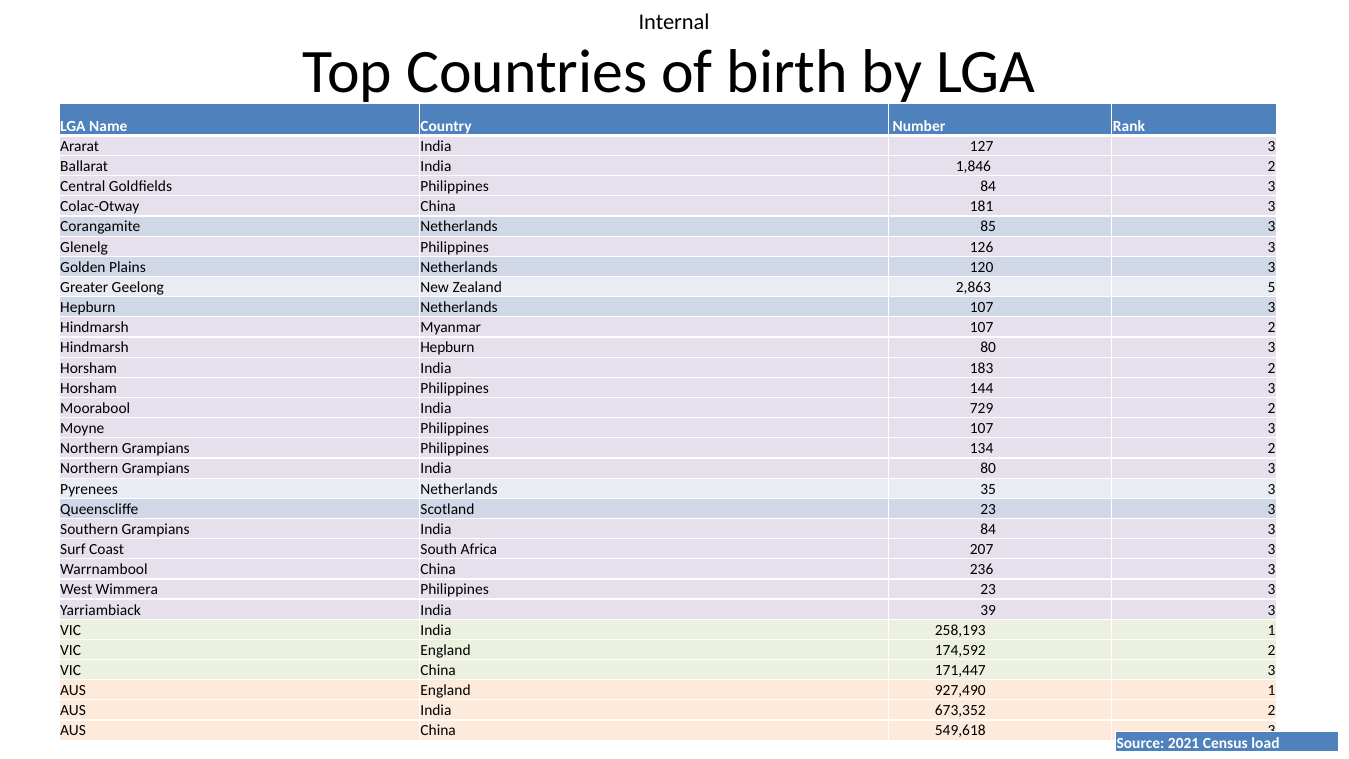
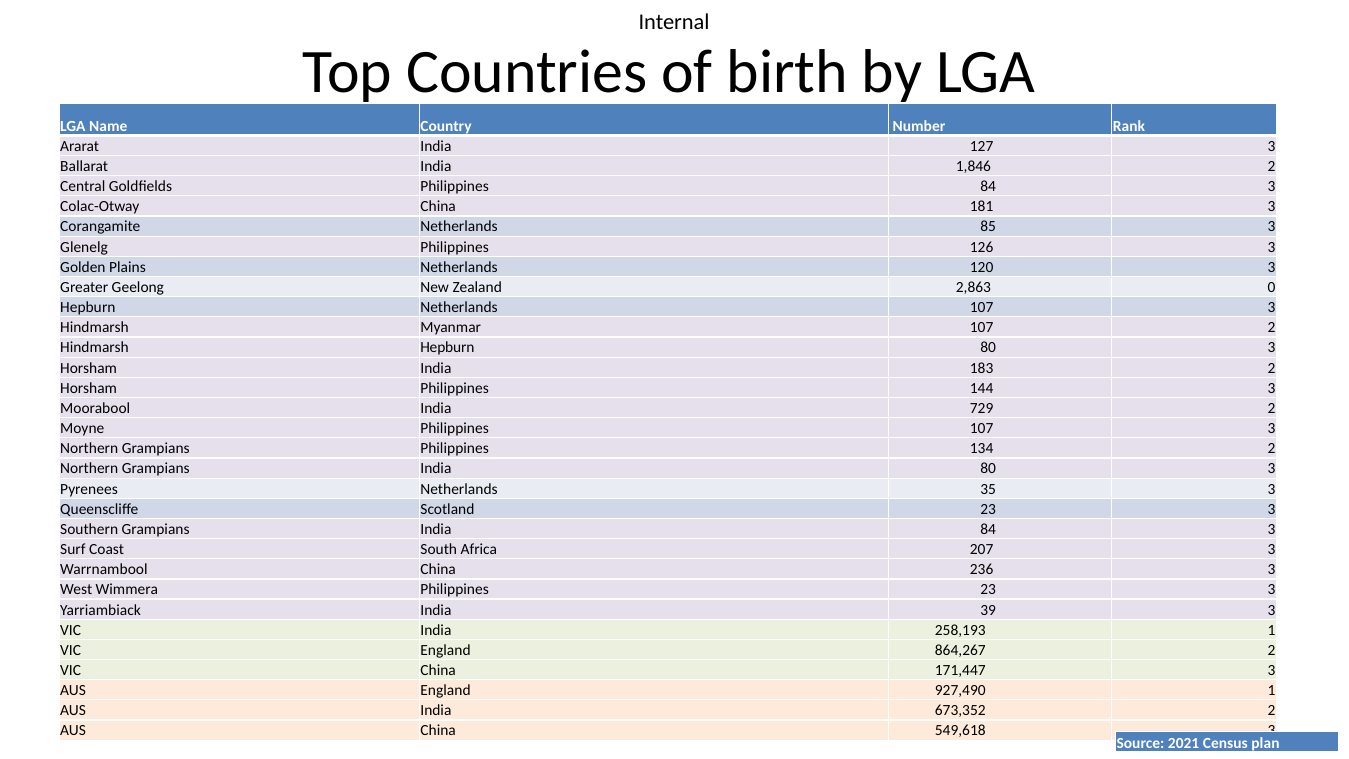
5: 5 -> 0
174,592: 174,592 -> 864,267
load: load -> plan
